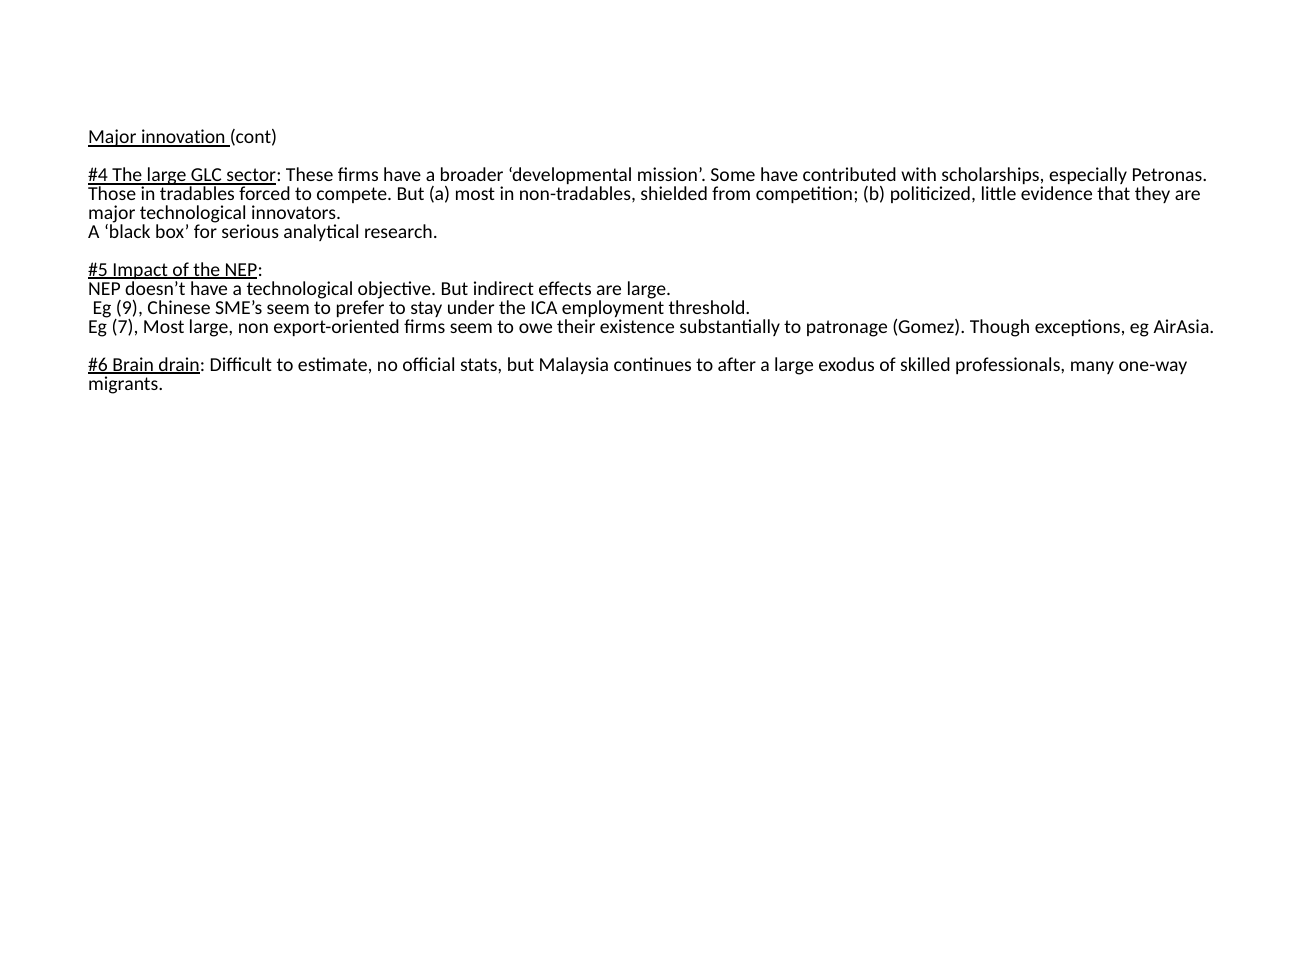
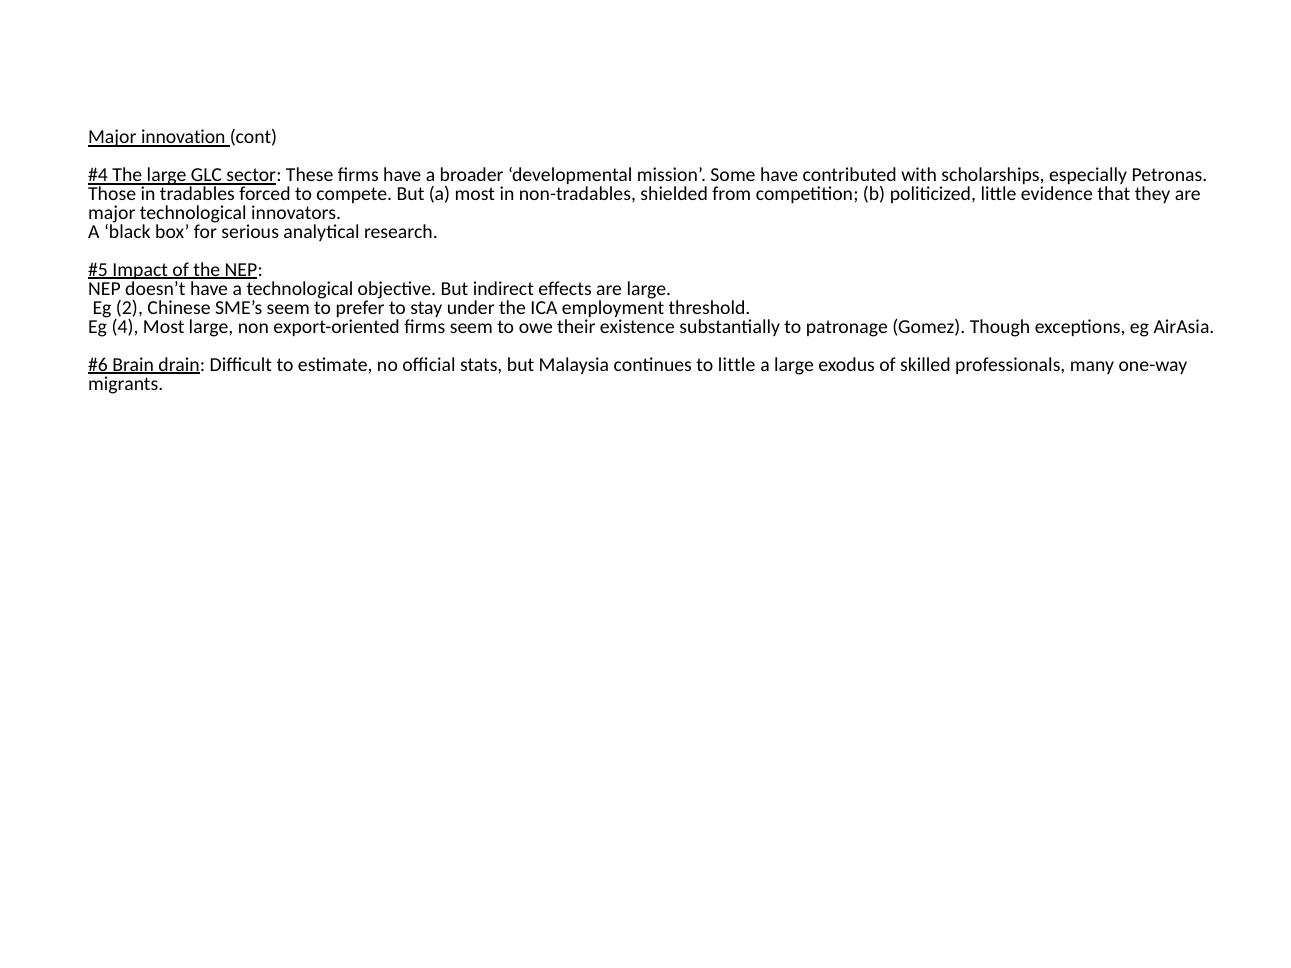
9: 9 -> 2
7: 7 -> 4
to after: after -> little
